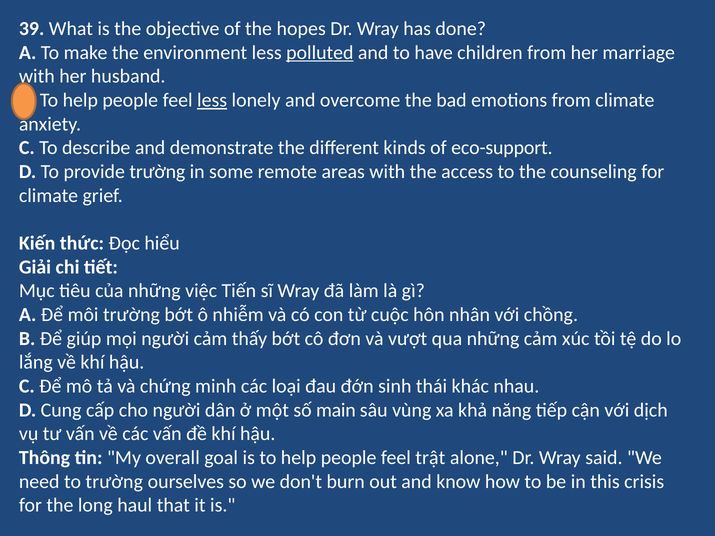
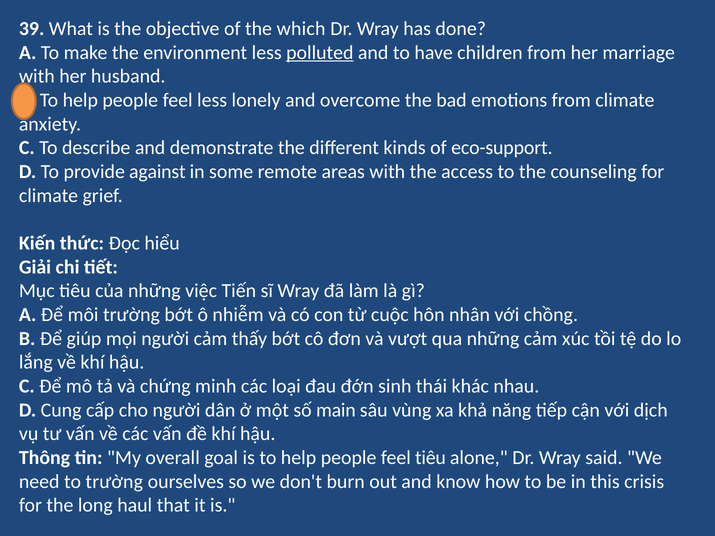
hopes: hopes -> which
less at (212, 100) underline: present -> none
provide trường: trường -> against
feel trật: trật -> tiêu
